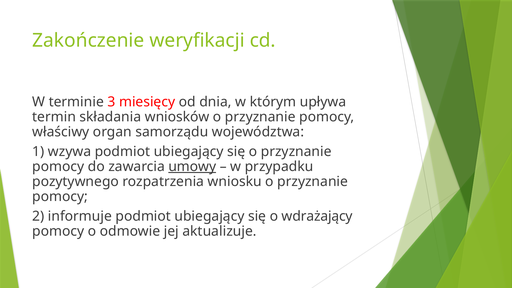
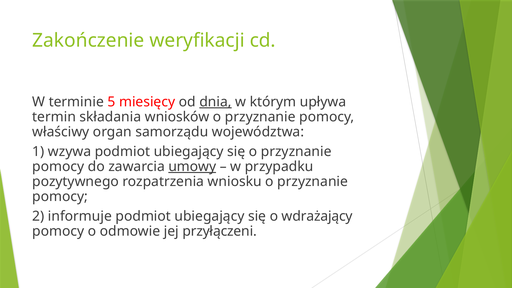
3: 3 -> 5
dnia underline: none -> present
aktualizuje: aktualizuje -> przyłączeni
